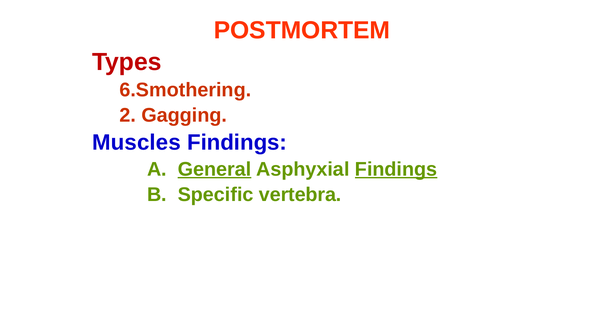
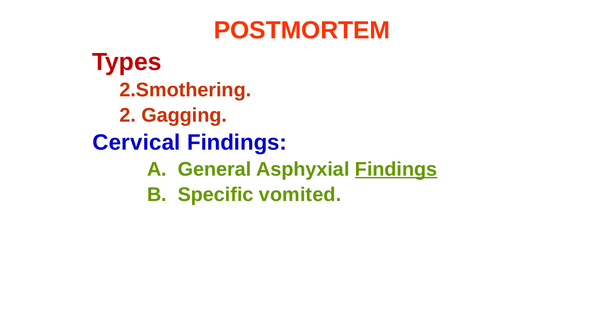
6.Smothering: 6.Smothering -> 2.Smothering
Muscles: Muscles -> Cervical
General underline: present -> none
vertebra: vertebra -> vomited
